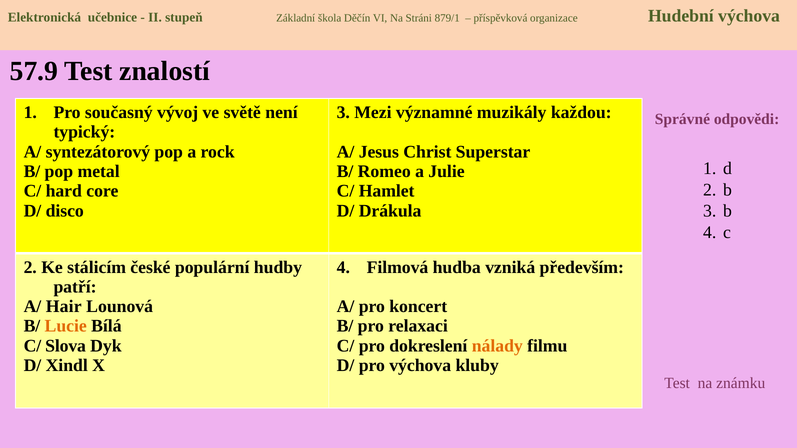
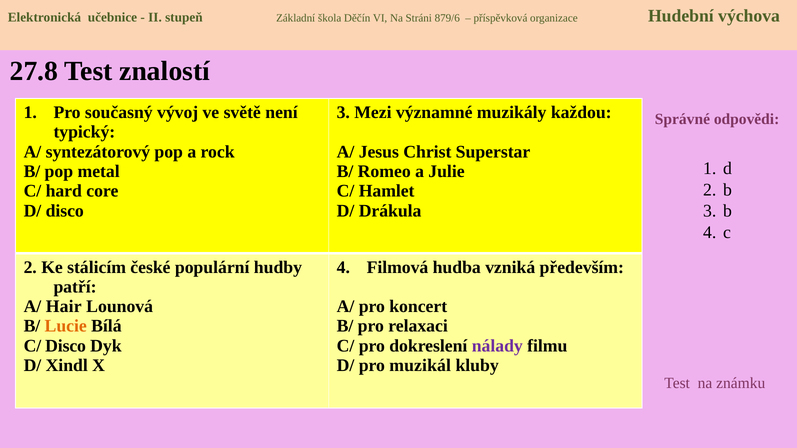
879/1: 879/1 -> 879/6
57.9: 57.9 -> 27.8
C/ Slova: Slova -> Disco
nálady colour: orange -> purple
pro výchova: výchova -> muzikál
